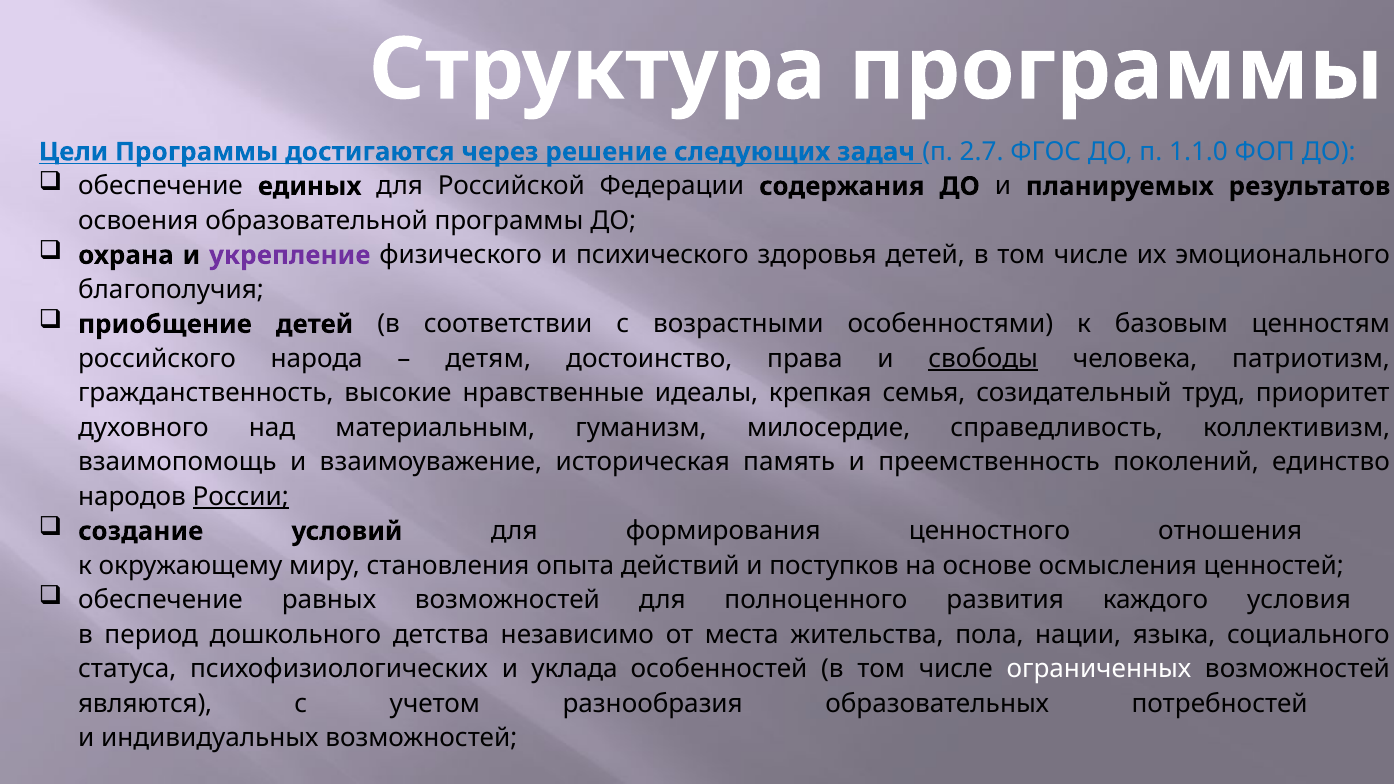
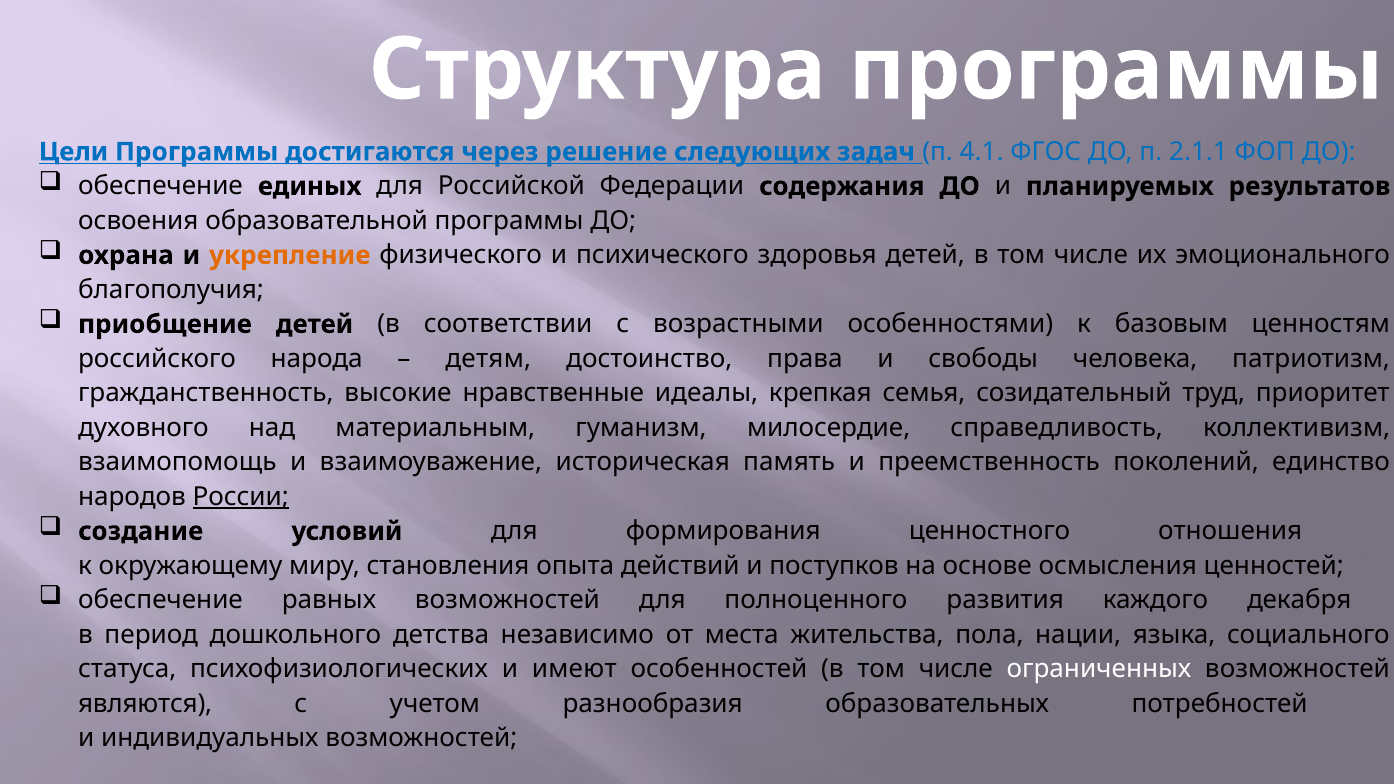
2.7: 2.7 -> 4.1
1.1.0: 1.1.0 -> 2.1.1
укрепление colour: purple -> orange
свободы underline: present -> none
условия: условия -> декабря
уклада: уклада -> имеют
